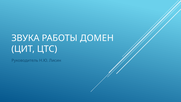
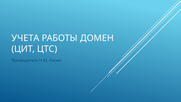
ЗВУКА: ЗВУКА -> УЧЕТА
